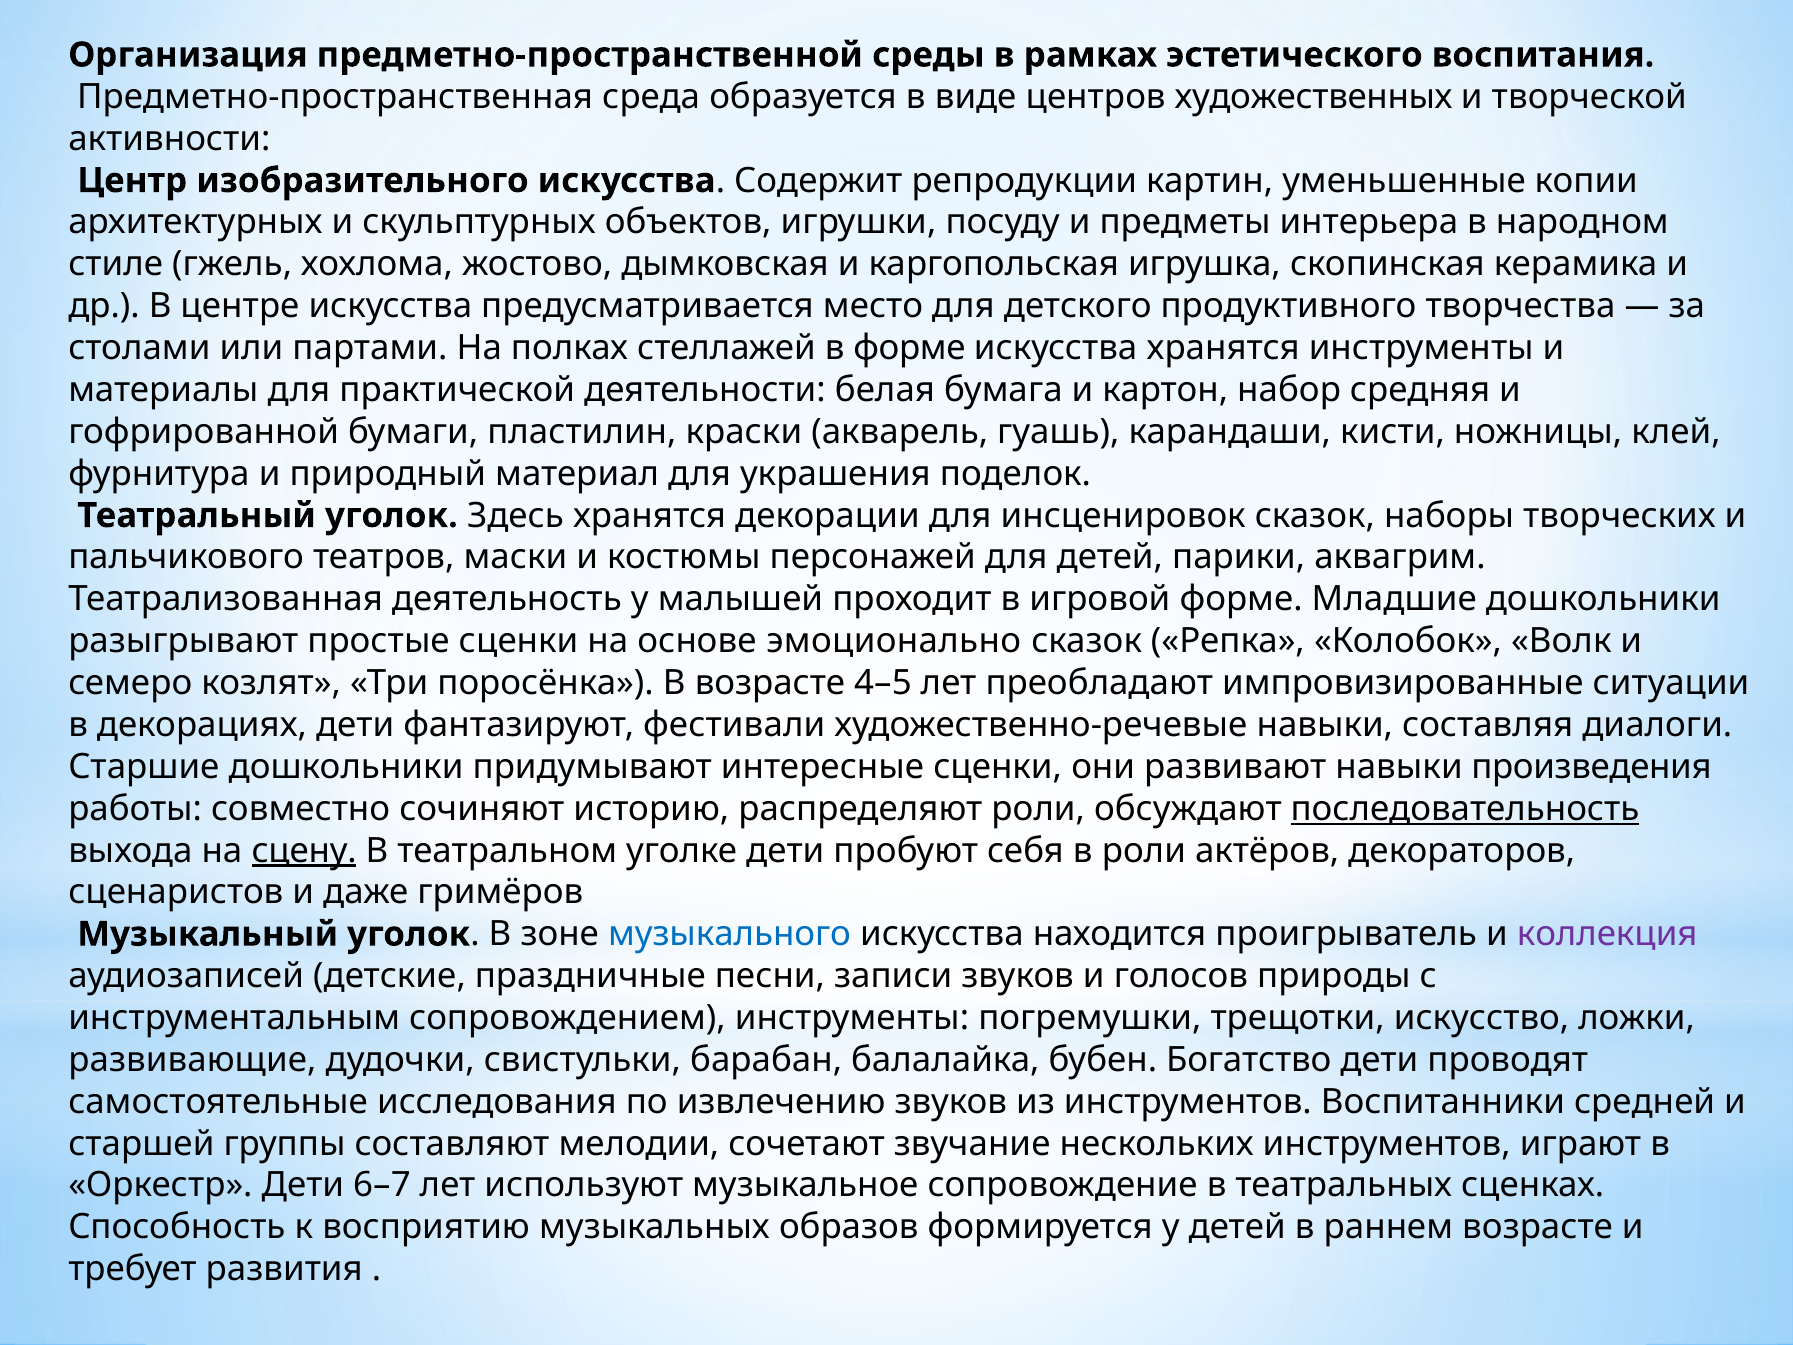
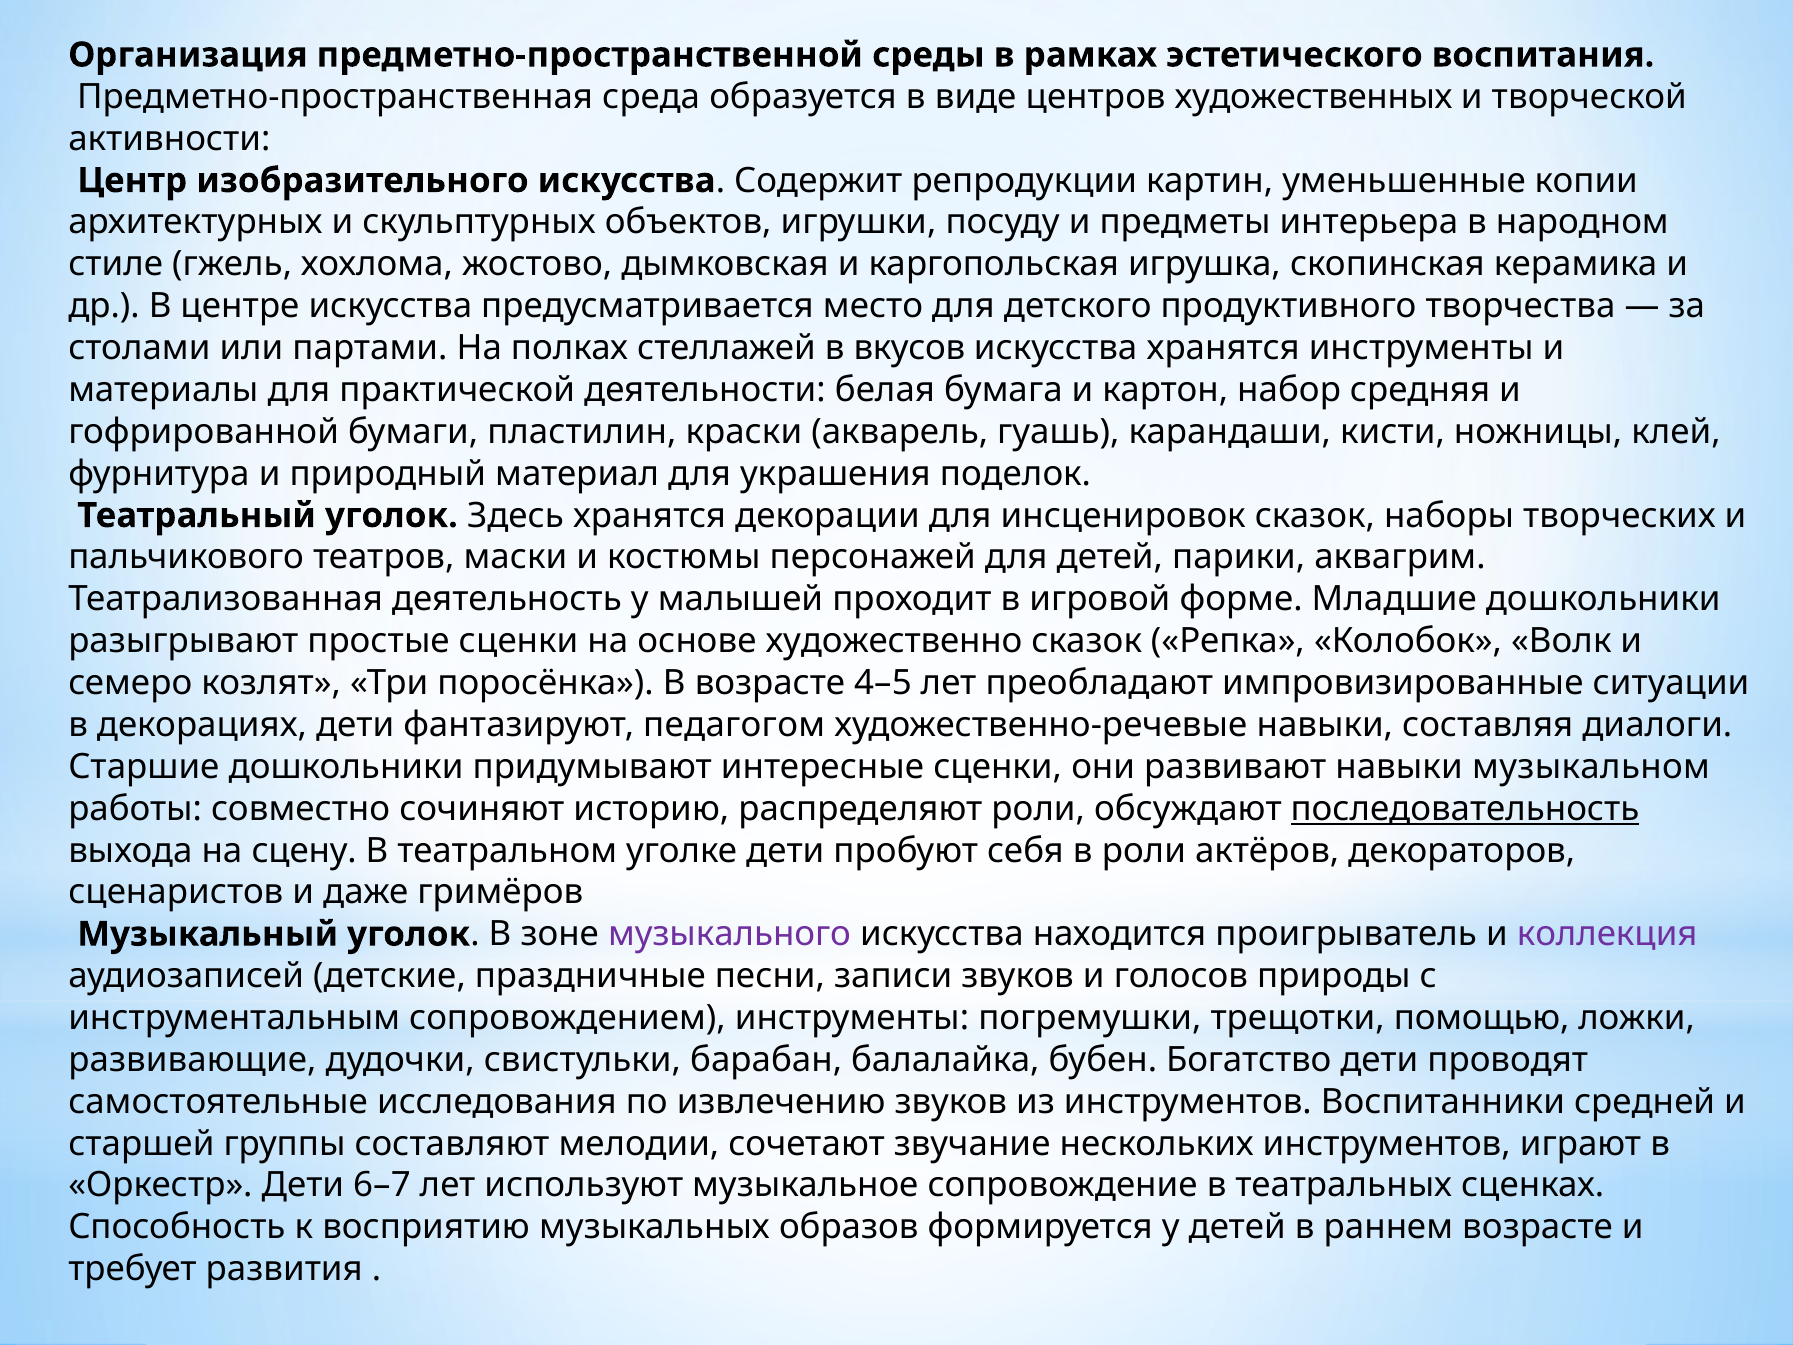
в форме: форме -> вкусов
эмоционально: эмоционально -> художественно
фестивали: фестивали -> педагогом
произведения: произведения -> музыкальном
сцену underline: present -> none
музыкального colour: blue -> purple
искусство: искусство -> помощью
